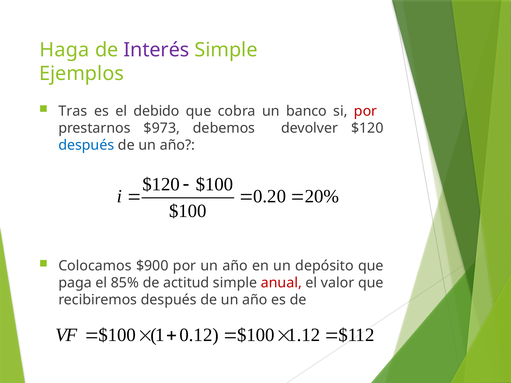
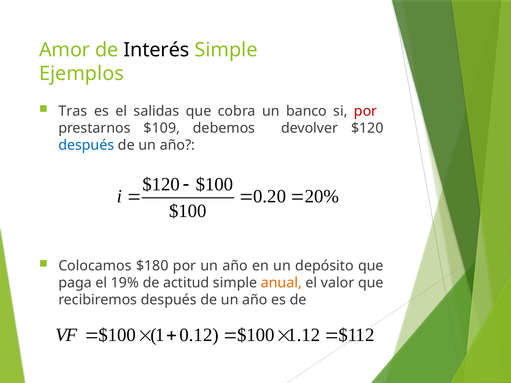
Haga: Haga -> Amor
Interés colour: purple -> black
debido: debido -> salidas
$973: $973 -> $109
$900: $900 -> $180
85%: 85% -> 19%
anual colour: red -> orange
